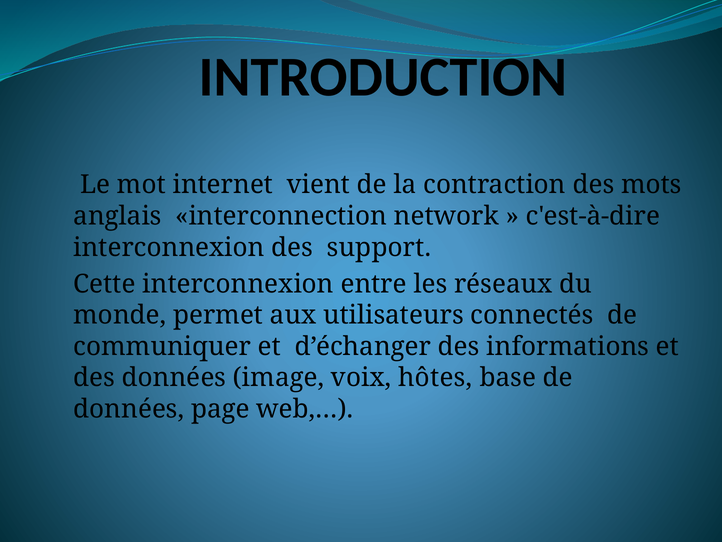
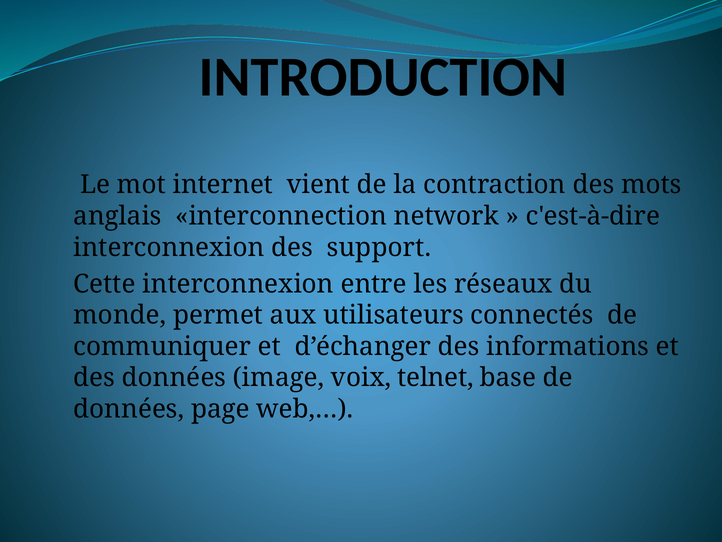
hôtes: hôtes -> telnet
